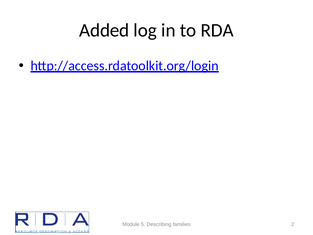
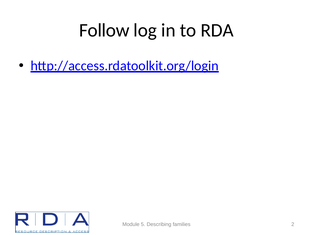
Added: Added -> Follow
